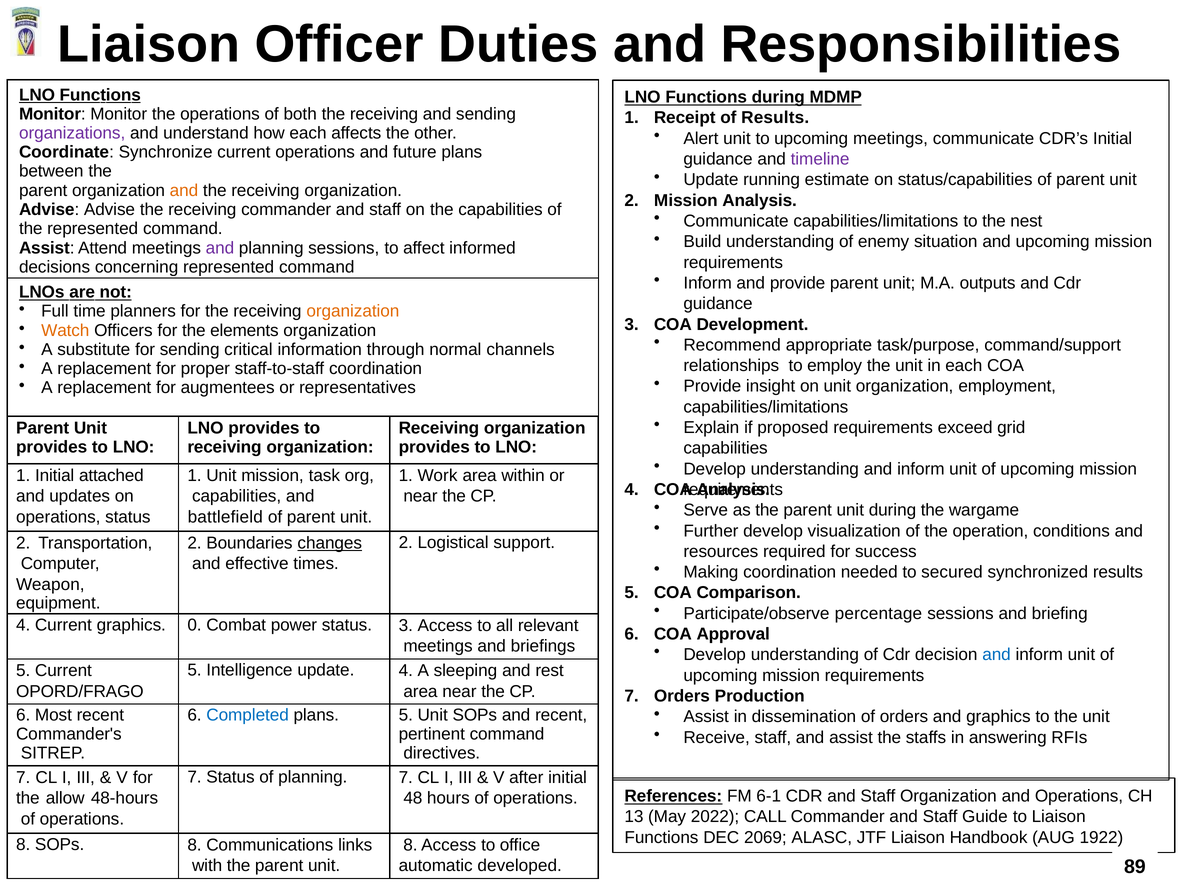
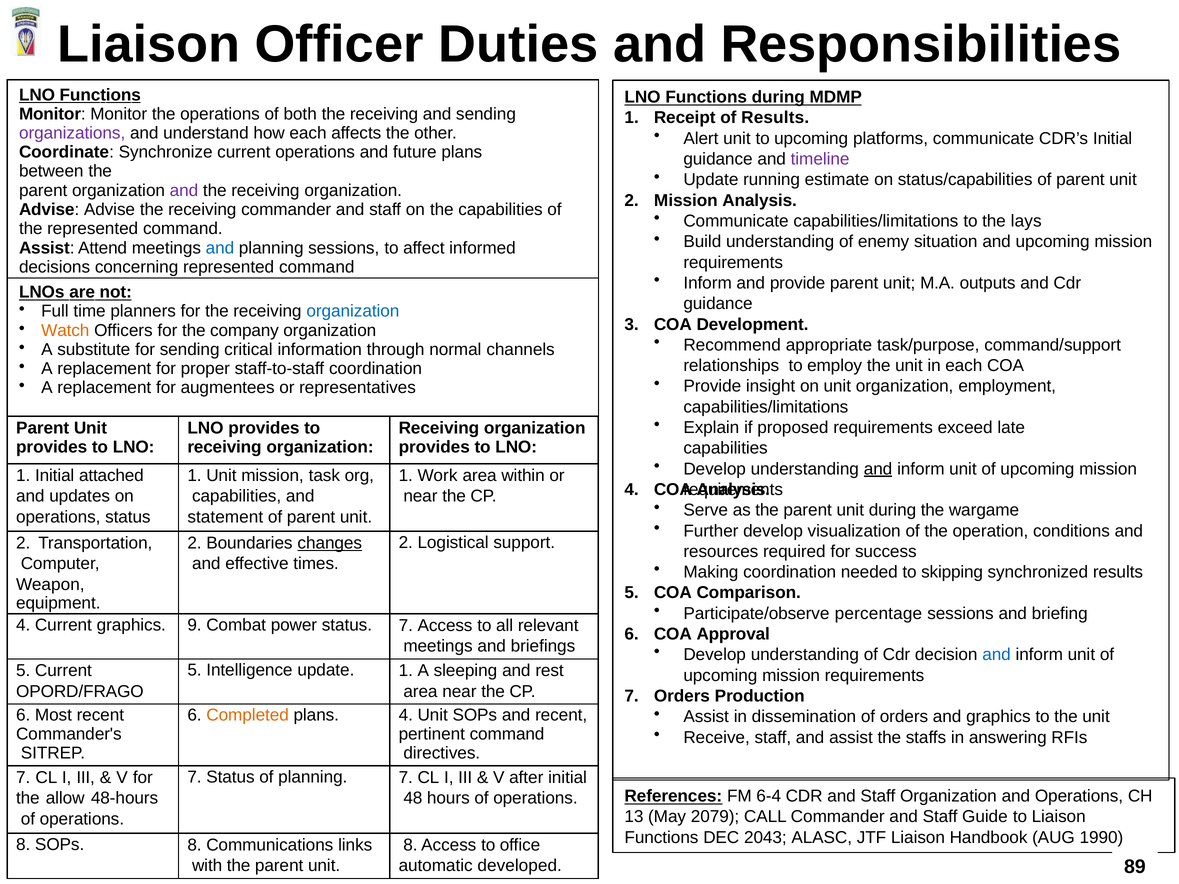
upcoming meetings: meetings -> platforms
and at (184, 191) colour: orange -> purple
nest: nest -> lays
and at (220, 248) colour: purple -> blue
organization at (353, 311) colour: orange -> blue
elements: elements -> company
grid: grid -> late
and at (878, 469) underline: none -> present
battlefield: battlefield -> statement
secured: secured -> skipping
0: 0 -> 9
status 3: 3 -> 7
update 4: 4 -> 1
Completed colour: blue -> orange
plans 5: 5 -> 4
6-1: 6-1 -> 6-4
2022: 2022 -> 2079
2069: 2069 -> 2043
1922: 1922 -> 1990
